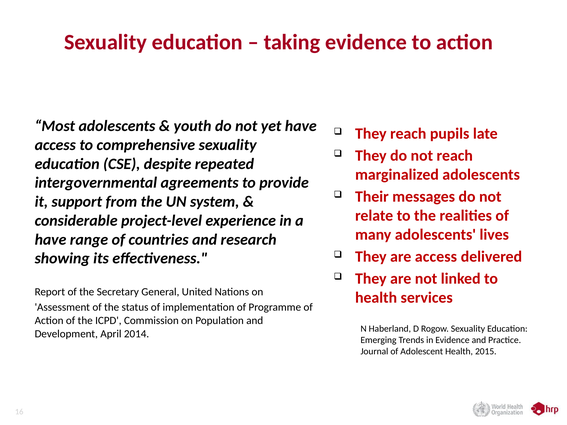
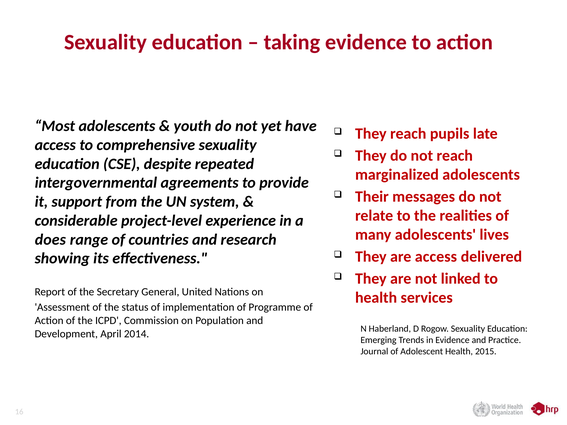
have at (51, 240): have -> does
